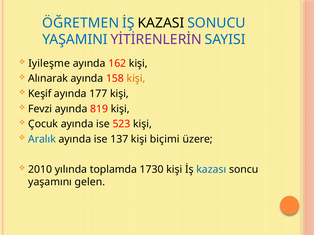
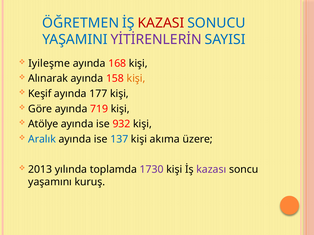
KAZASI colour: black -> red
162: 162 -> 168
Fevzi: Fevzi -> Göre
819: 819 -> 719
Çocuk: Çocuk -> Atölye
523: 523 -> 932
137 colour: black -> blue
biçimi: biçimi -> akıma
2010: 2010 -> 2013
1730 colour: black -> purple
kazası colour: blue -> purple
gelen: gelen -> kuruş
